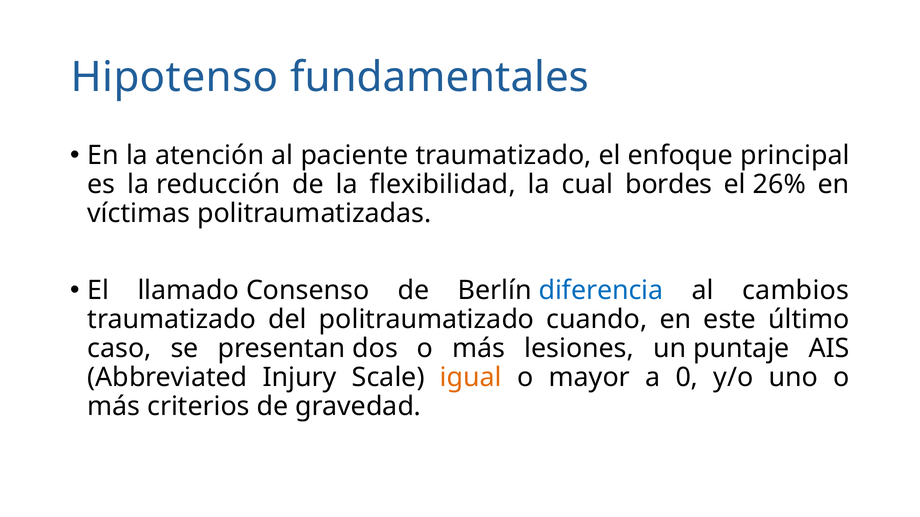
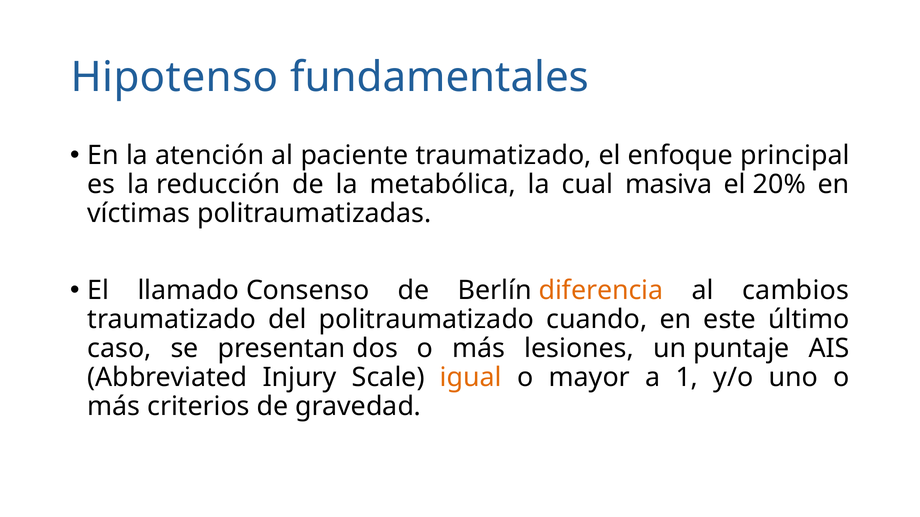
flexibilidad: flexibilidad -> metabólica
bordes: bordes -> masiva
26%: 26% -> 20%
diferencia colour: blue -> orange
0: 0 -> 1
